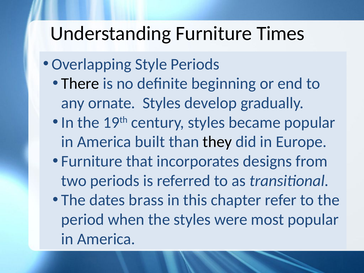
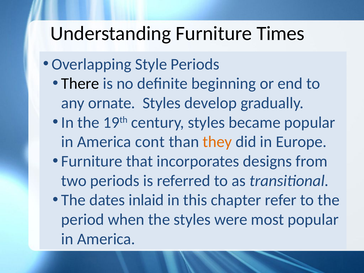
built: built -> cont
they colour: black -> orange
brass: brass -> inlaid
